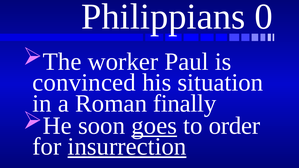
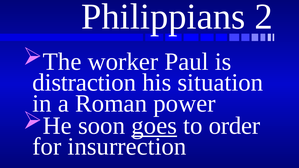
0: 0 -> 2
convinced: convinced -> distraction
finally: finally -> power
insurrection underline: present -> none
